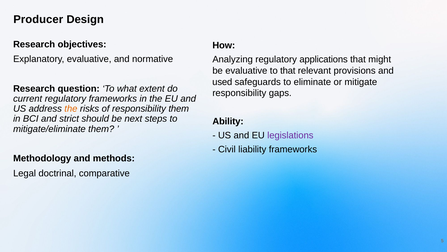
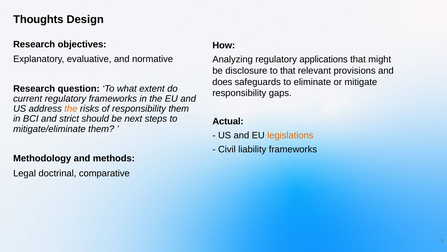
Producer: Producer -> Thoughts
be evaluative: evaluative -> disclosure
used: used -> does
Ability: Ability -> Actual
legislations colour: purple -> orange
